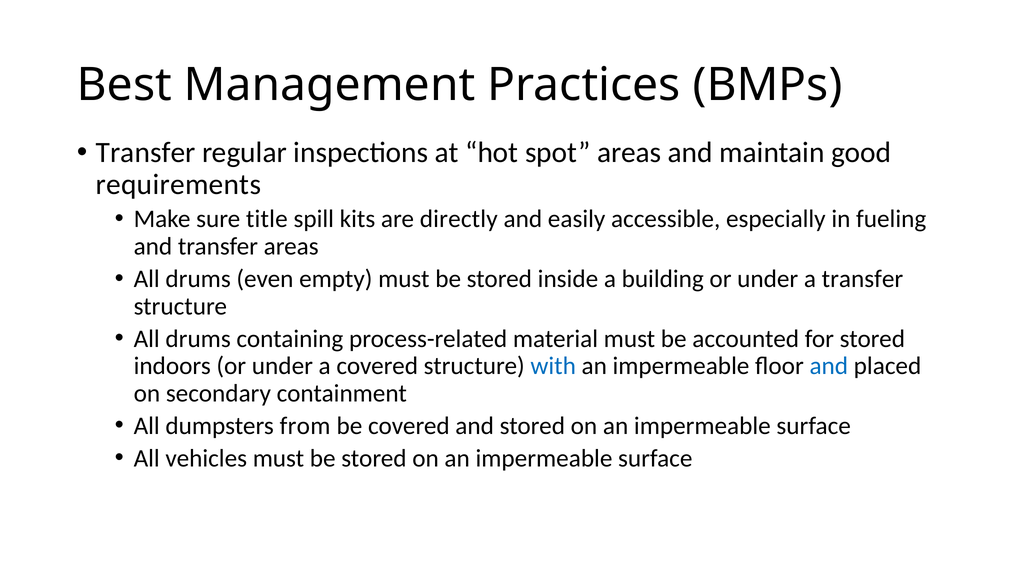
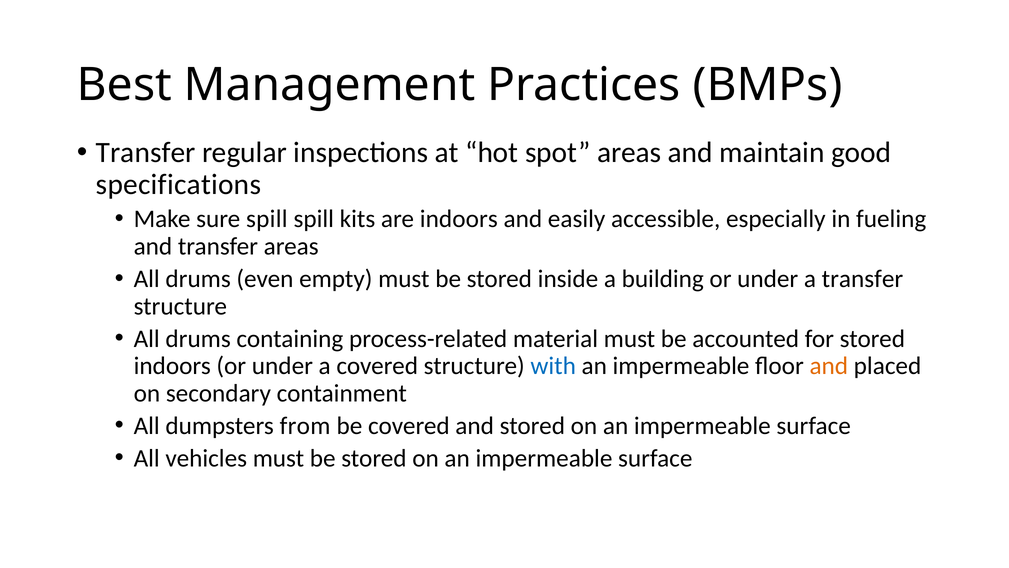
requirements: requirements -> specifications
sure title: title -> spill
are directly: directly -> indoors
and at (829, 366) colour: blue -> orange
